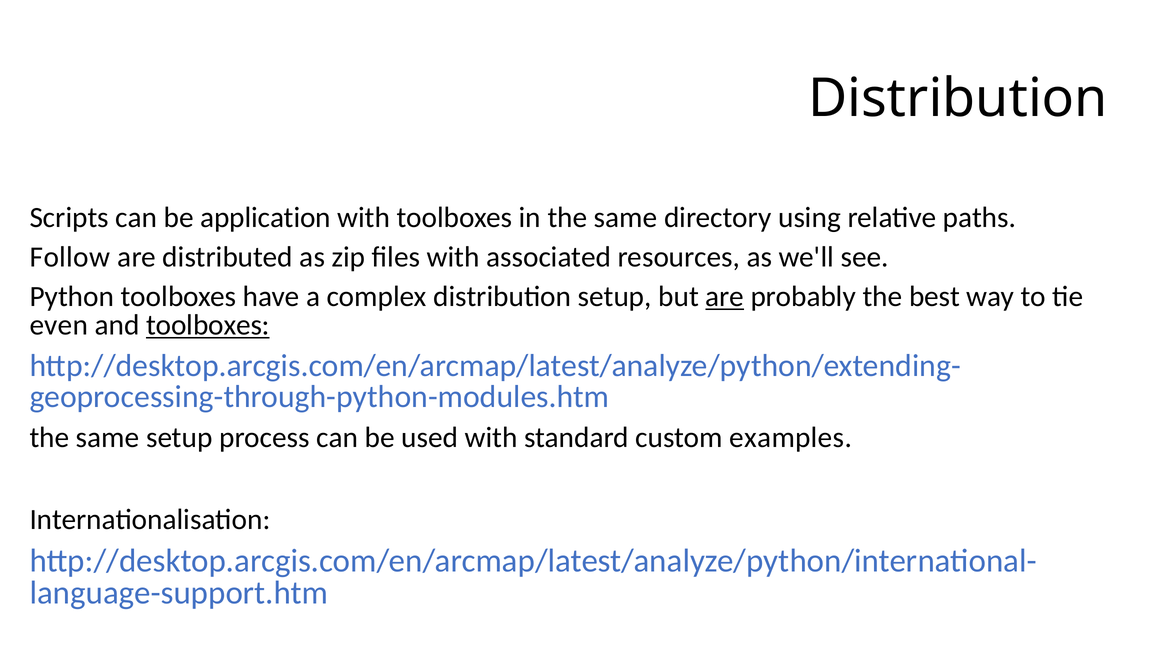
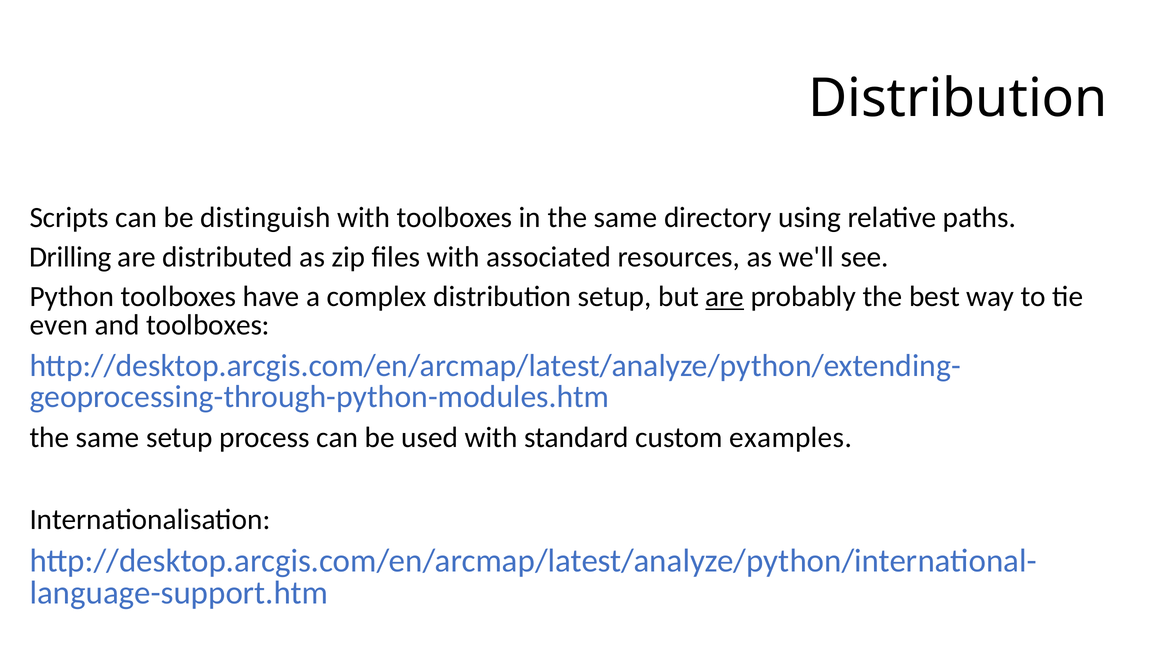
application: application -> distinguish
Follow: Follow -> Drilling
toolboxes at (208, 325) underline: present -> none
